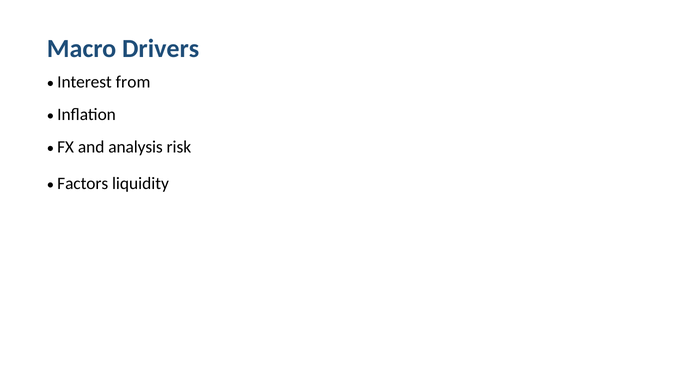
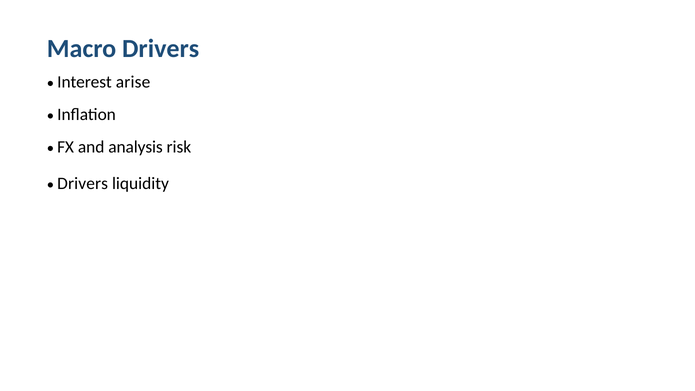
from: from -> arise
Factors at (83, 184): Factors -> Drivers
